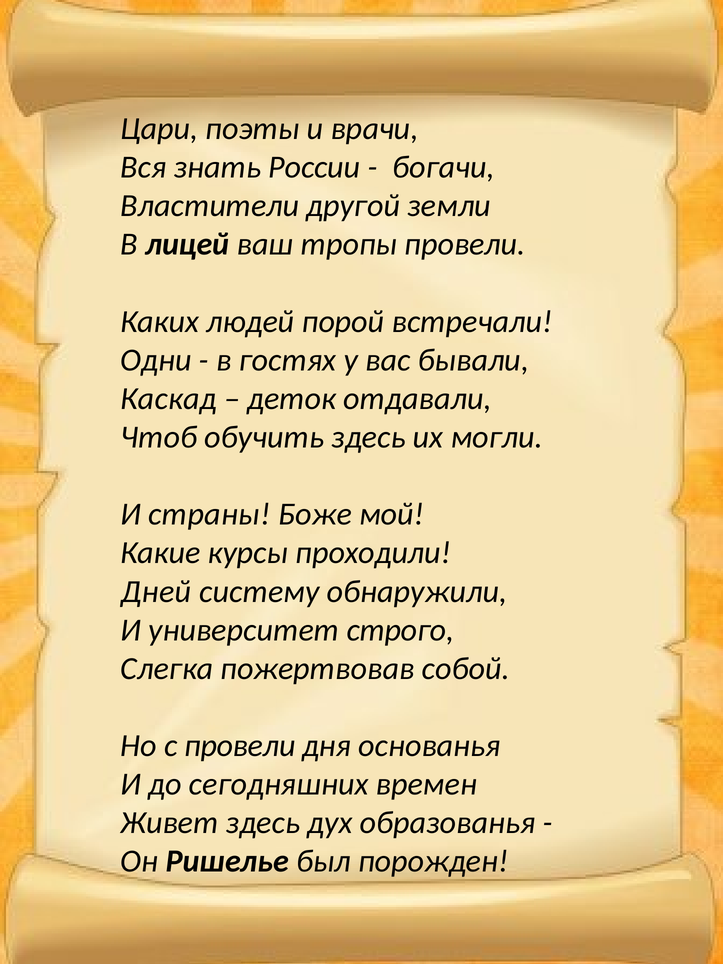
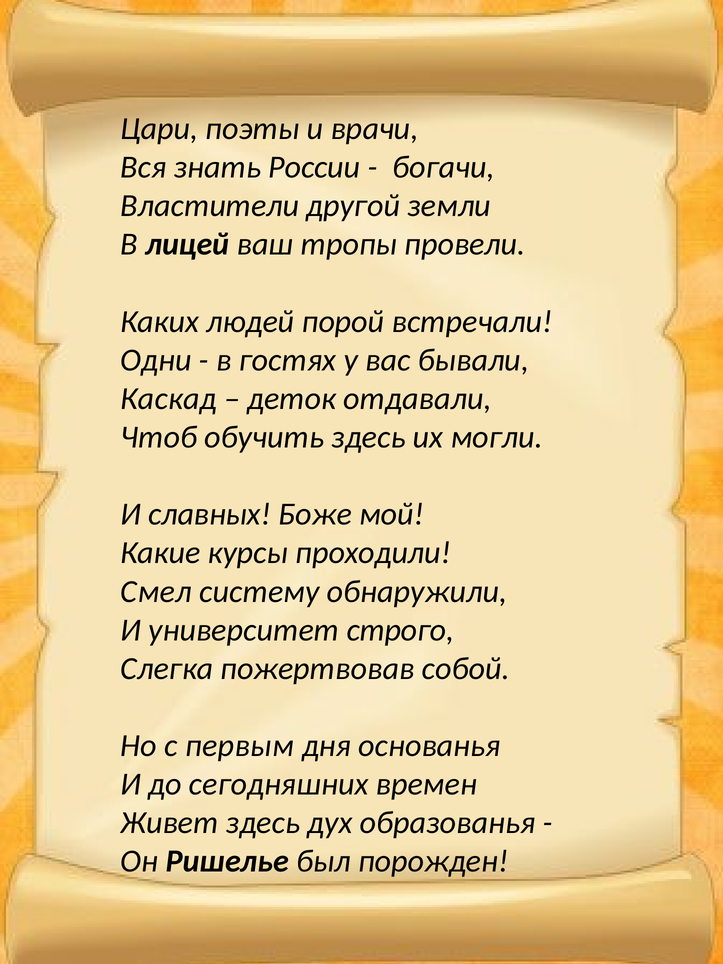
страны: страны -> славных
Дней: Дней -> Смел
с провели: провели -> первым
